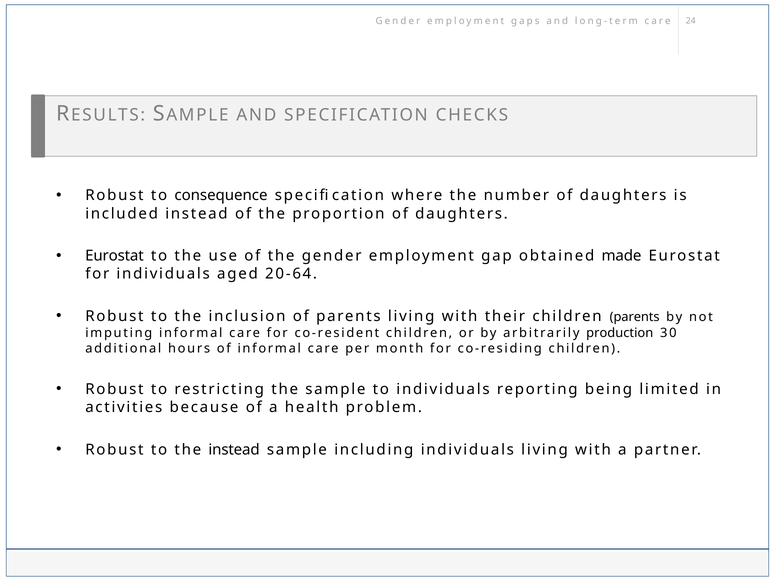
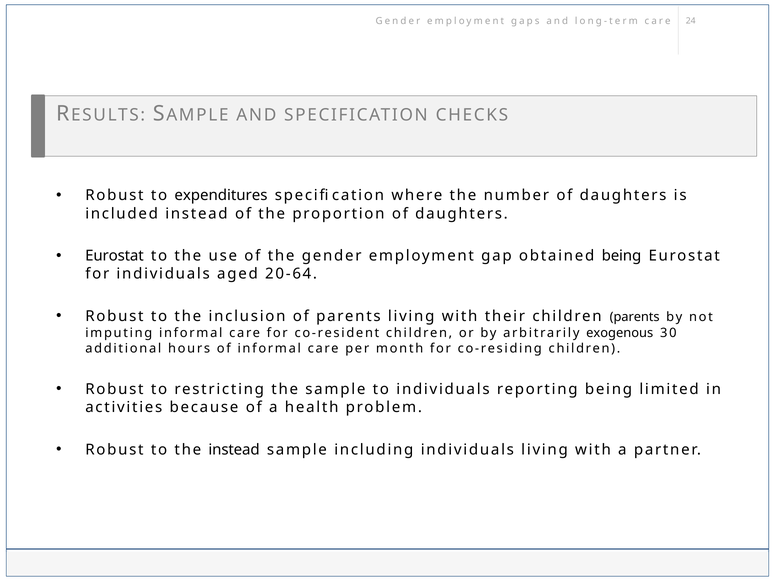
consequence: consequence -> expenditures
obtained made: made -> being
production: production -> exogenous
